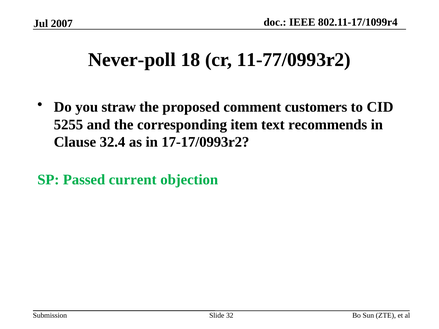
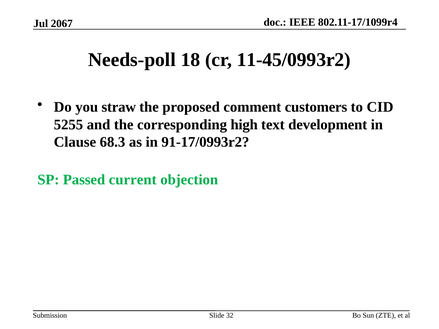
2007: 2007 -> 2067
Never-poll: Never-poll -> Needs-poll
11-77/0993r2: 11-77/0993r2 -> 11-45/0993r2
item: item -> high
recommends: recommends -> development
32.4: 32.4 -> 68.3
17-17/0993r2: 17-17/0993r2 -> 91-17/0993r2
